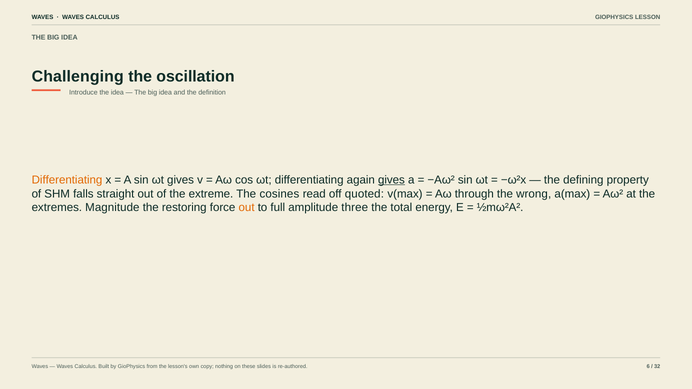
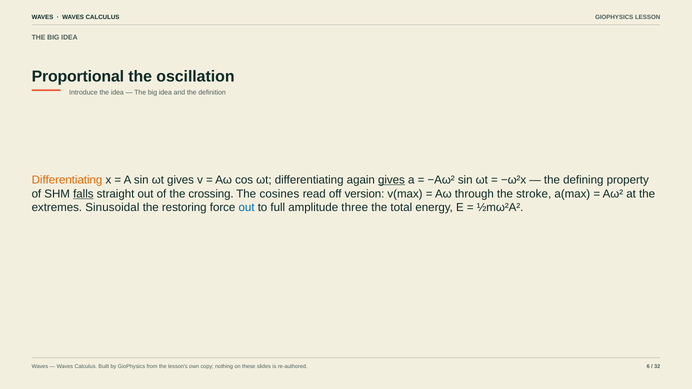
Challenging: Challenging -> Proportional
falls underline: none -> present
extreme: extreme -> crossing
quoted: quoted -> version
wrong: wrong -> stroke
Magnitude: Magnitude -> Sinusoidal
out at (247, 208) colour: orange -> blue
